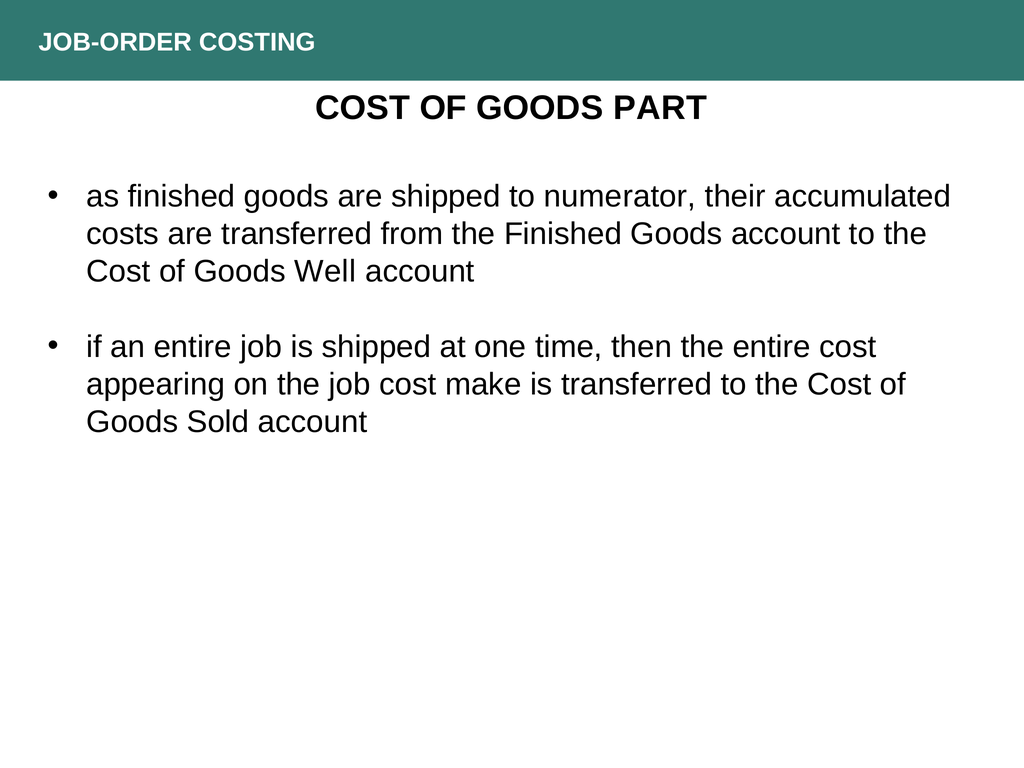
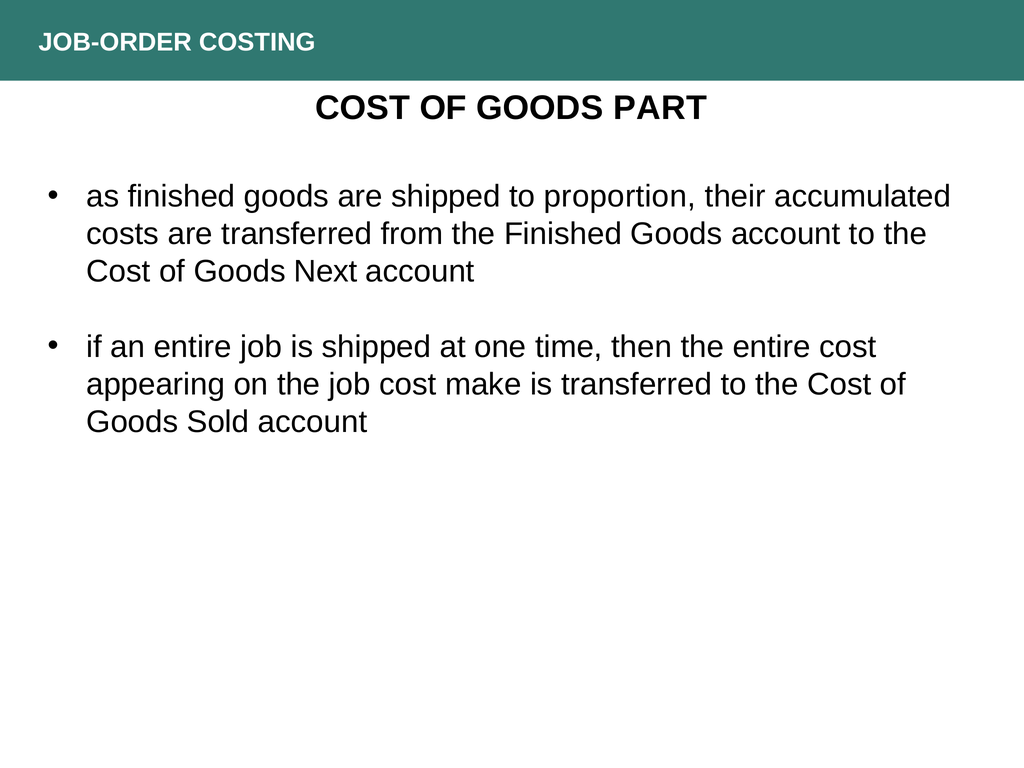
numerator: numerator -> proportion
Well: Well -> Next
